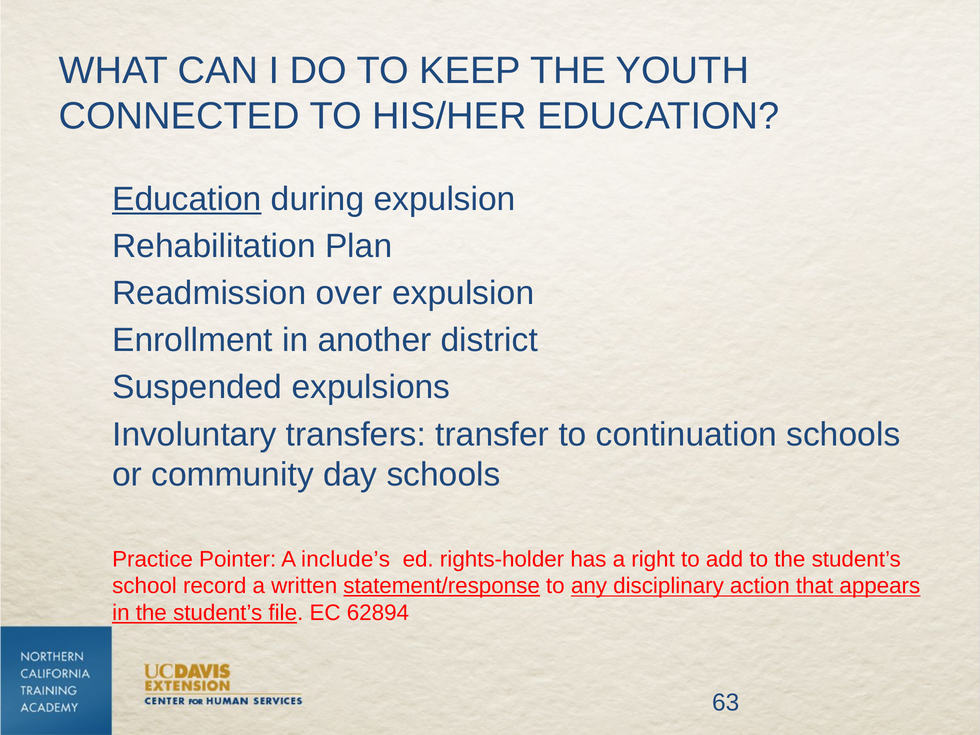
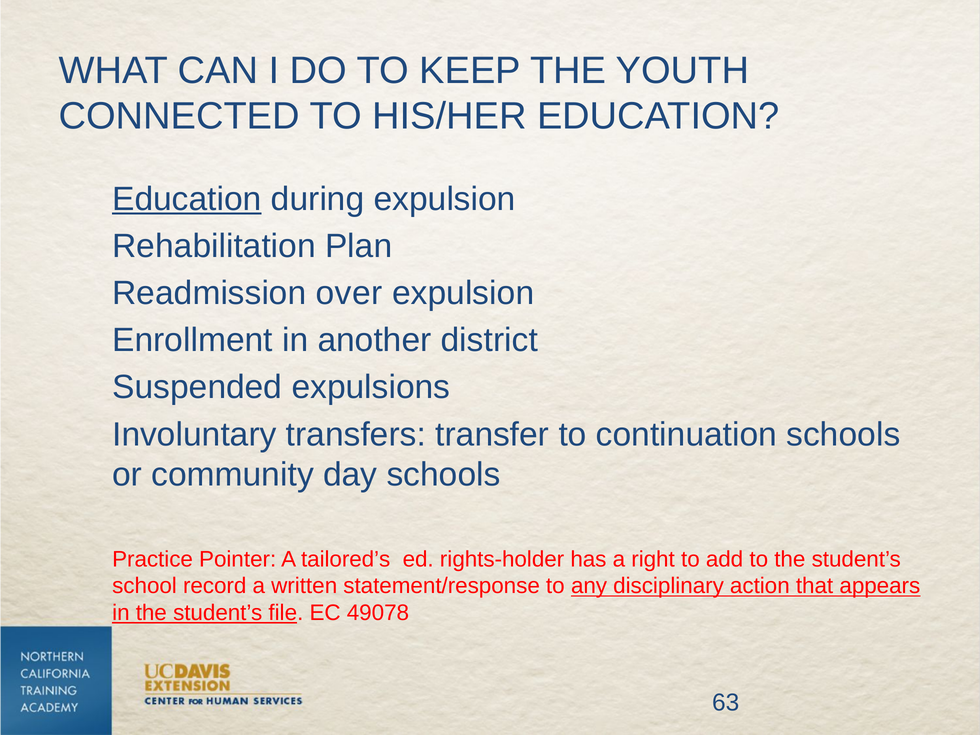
include’s: include’s -> tailored’s
statement/response underline: present -> none
62894: 62894 -> 49078
